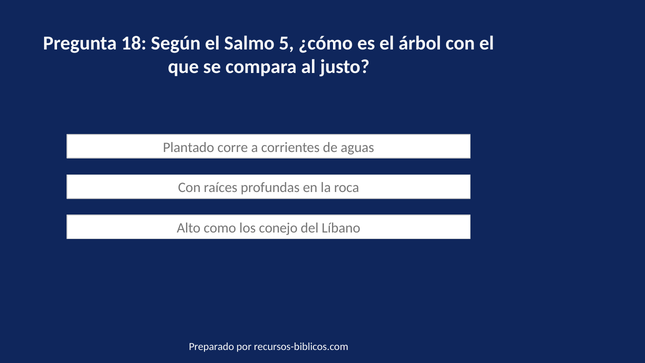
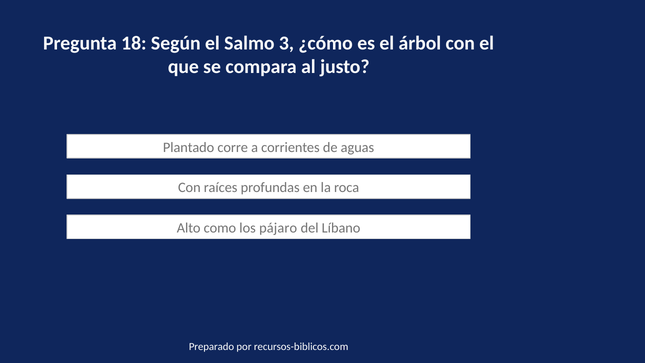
5: 5 -> 3
conejo: conejo -> pájaro
